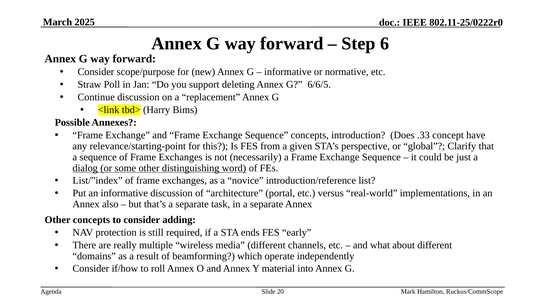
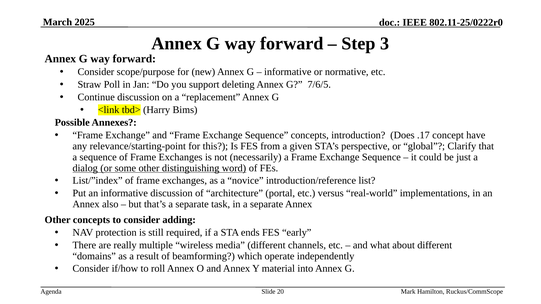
6: 6 -> 3
6/6/5: 6/6/5 -> 7/6/5
.33: .33 -> .17
